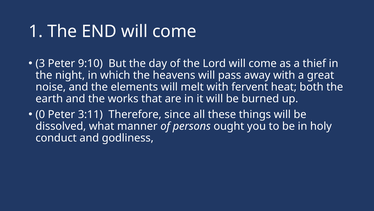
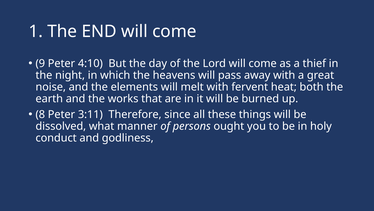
3: 3 -> 9
9:10: 9:10 -> 4:10
0: 0 -> 8
